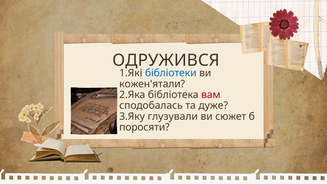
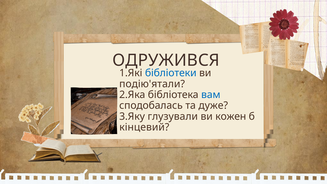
кожен'ятали: кожен'ятали -> подію'ятали
вам colour: red -> blue
сюжет: сюжет -> кожен
поросяти: поросяти -> кінцевий
